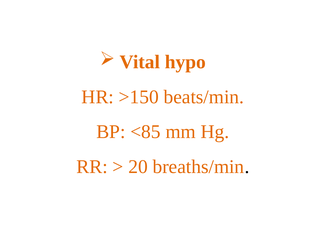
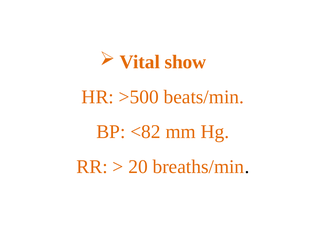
hypo: hypo -> show
>150: >150 -> >500
<85: <85 -> <82
